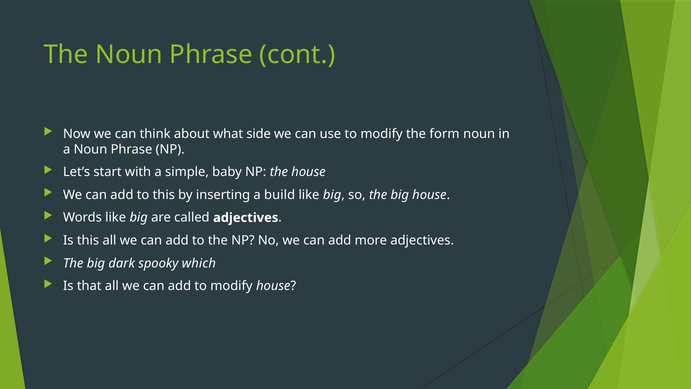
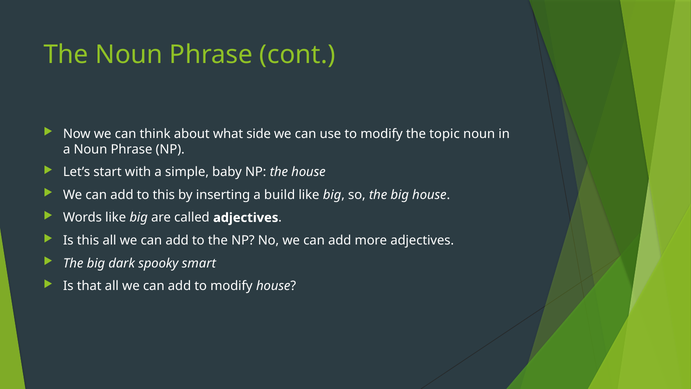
form: form -> topic
which: which -> smart
